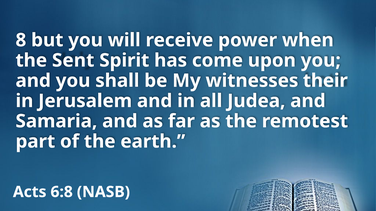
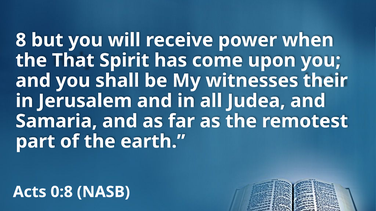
Sent: Sent -> That
6:8: 6:8 -> 0:8
